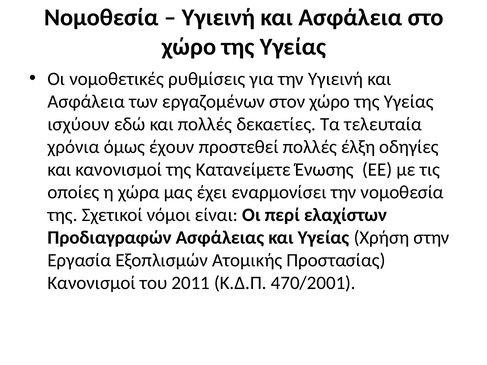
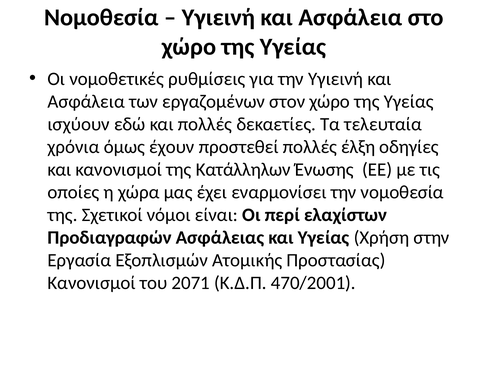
Κατανείμετε: Κατανείμετε -> Κατάλληλων
2011: 2011 -> 2071
